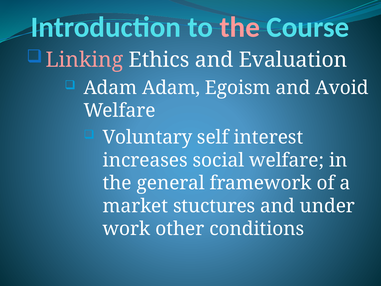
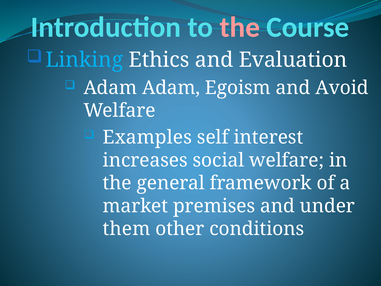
Linking colour: pink -> light blue
Voluntary: Voluntary -> Examples
stuctures: stuctures -> premises
work: work -> them
